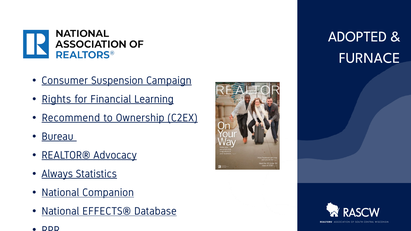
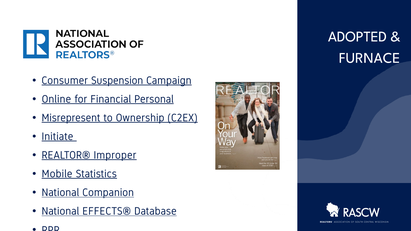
Rights: Rights -> Online
Learning: Learning -> Personal
Recommend: Recommend -> Misrepresent
Bureau: Bureau -> Initiate
Advocacy: Advocacy -> Improper
Always: Always -> Mobile
